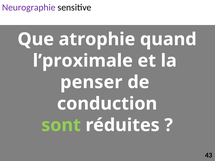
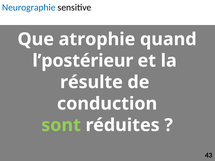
Neurographie colour: purple -> blue
l’proximale: l’proximale -> l’postérieur
penser: penser -> résulte
